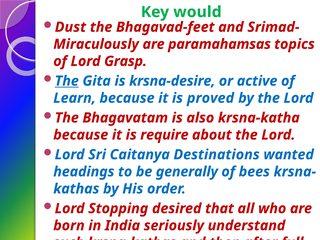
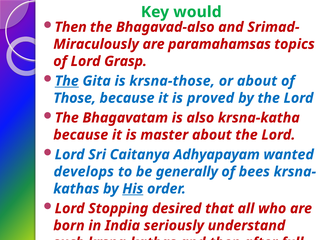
Dust at (70, 27): Dust -> Then
Bhagavad-feet: Bhagavad-feet -> Bhagavad-also
krsna-desire: krsna-desire -> krsna-those
or active: active -> about
Learn: Learn -> Those
require: require -> master
Destinations: Destinations -> Adhyapayam
headings: headings -> develops
His underline: none -> present
